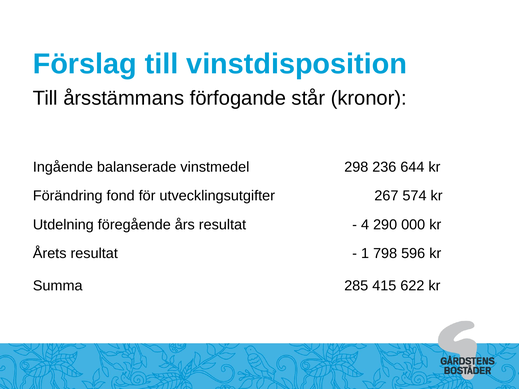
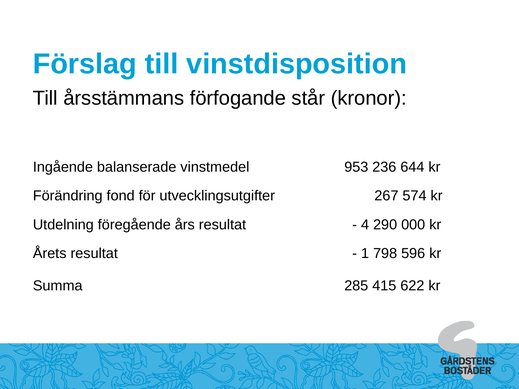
298: 298 -> 953
